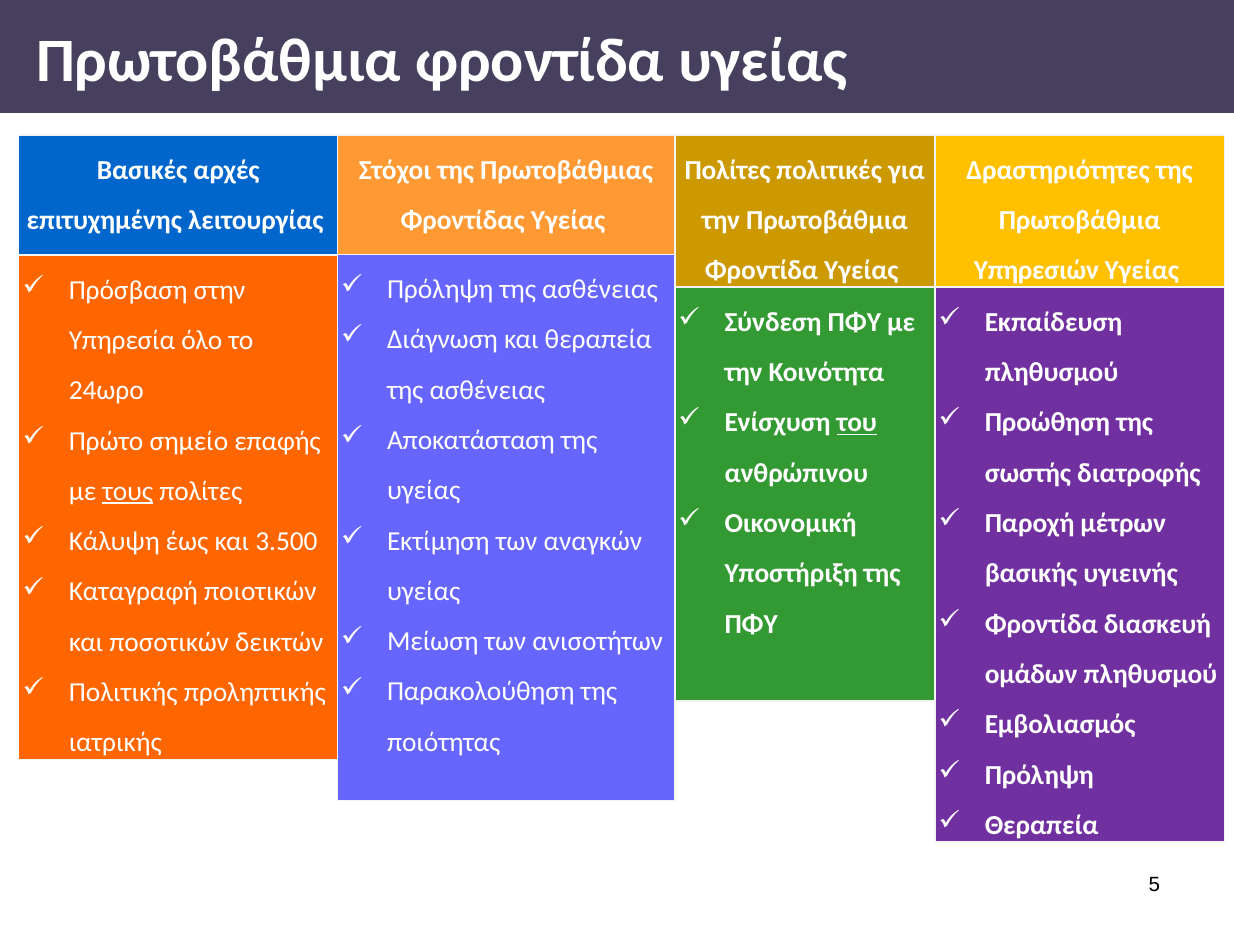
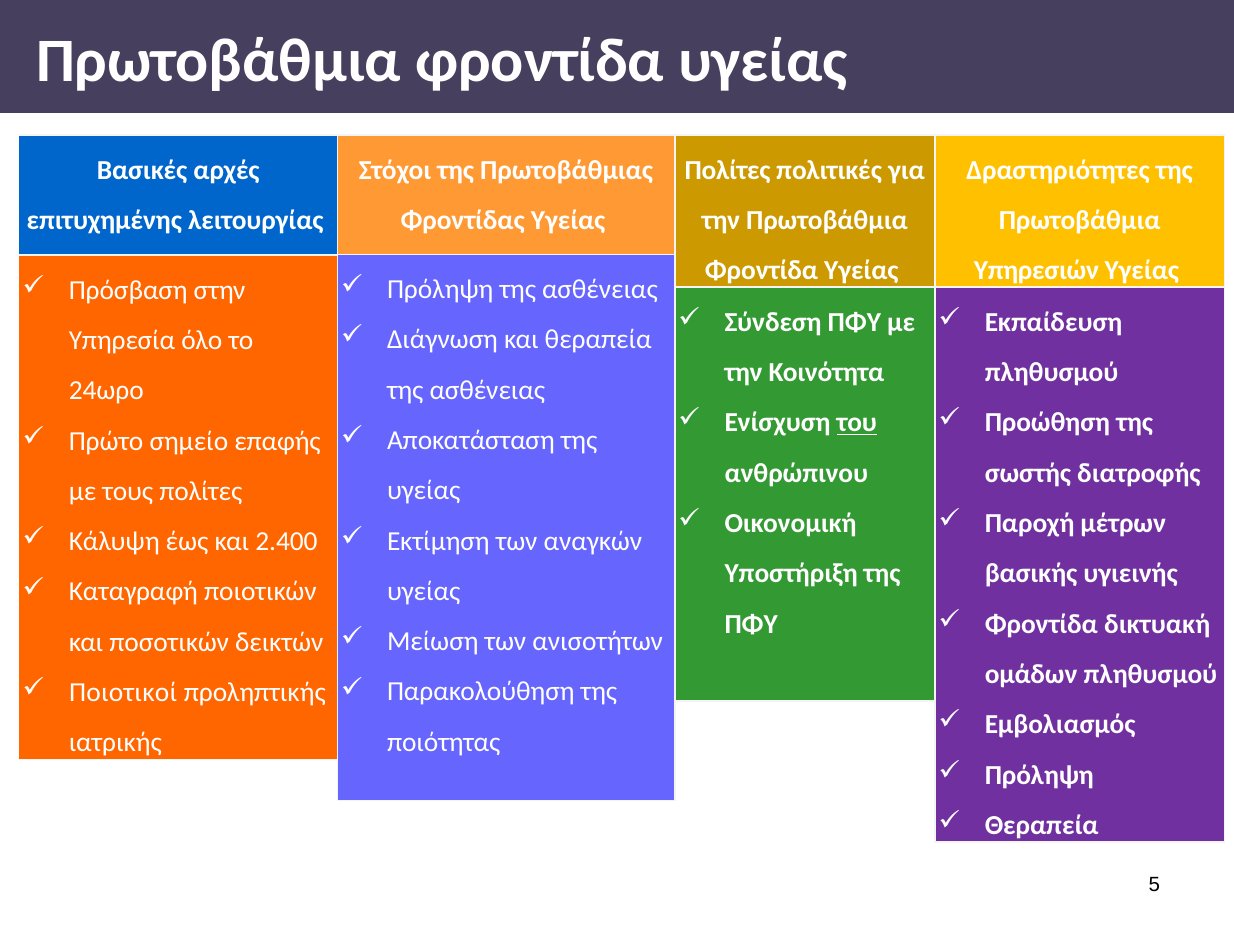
τους underline: present -> none
3.500: 3.500 -> 2.400
διασκευή: διασκευή -> δικτυακή
Πολιτικής: Πολιτικής -> Ποιοτικοί
